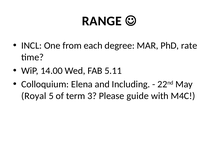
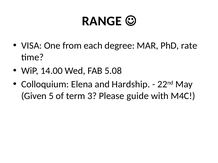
INCL: INCL -> VISA
5.11: 5.11 -> 5.08
Including: Including -> Hardship
Royal: Royal -> Given
